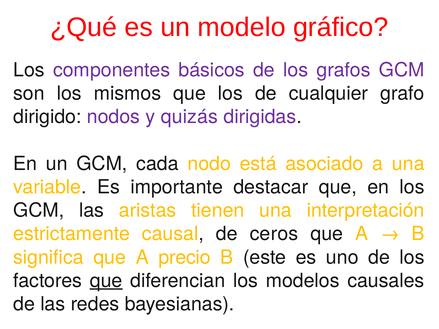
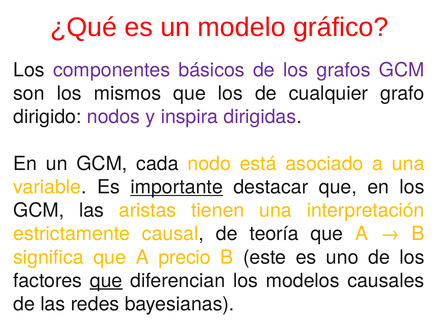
quizás: quizás -> inspira
importante underline: none -> present
ceros: ceros -> teoría
